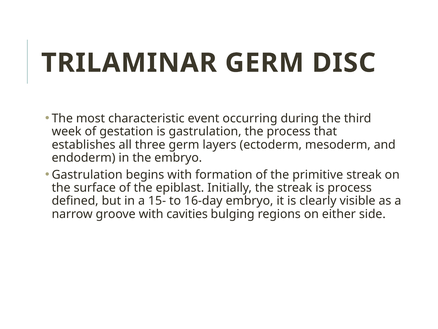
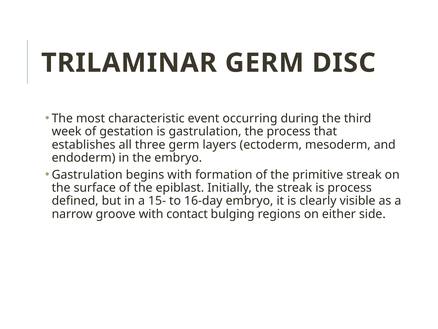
cavities: cavities -> contact
